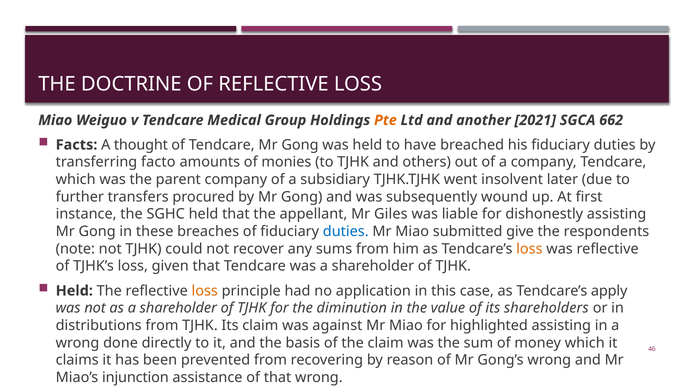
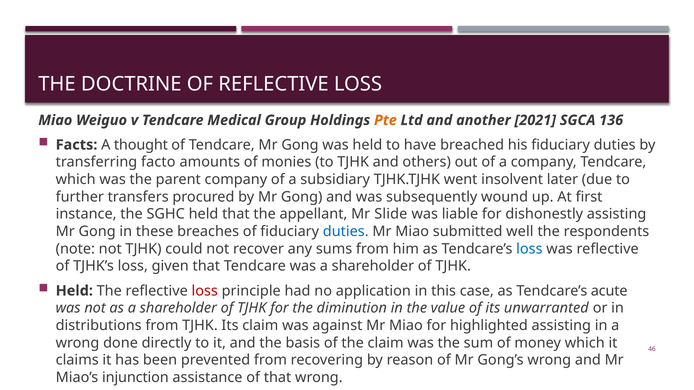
662: 662 -> 136
Giles: Giles -> Slide
give: give -> well
loss at (529, 249) colour: orange -> blue
loss at (205, 291) colour: orange -> red
apply: apply -> acute
shareholders: shareholders -> unwarranted
